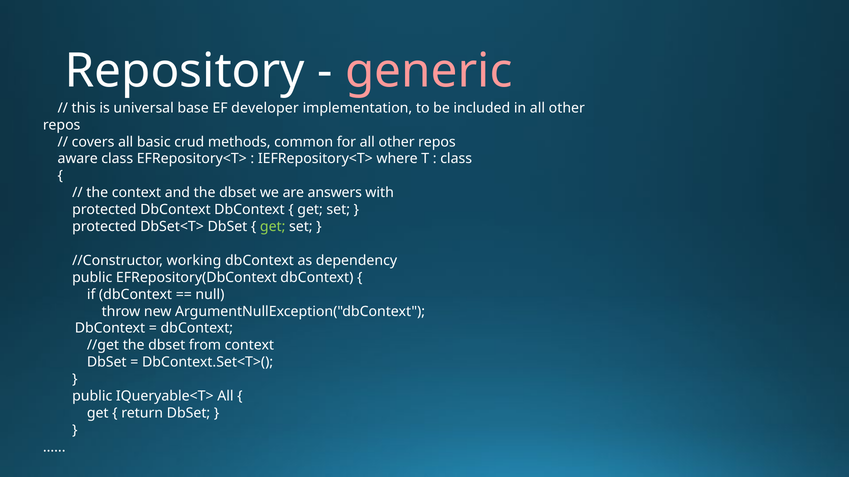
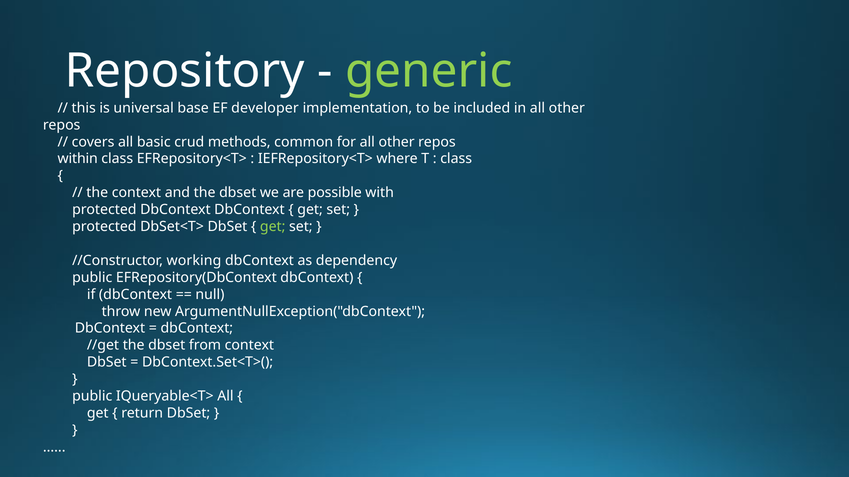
generic colour: pink -> light green
aware: aware -> within
answers: answers -> possible
